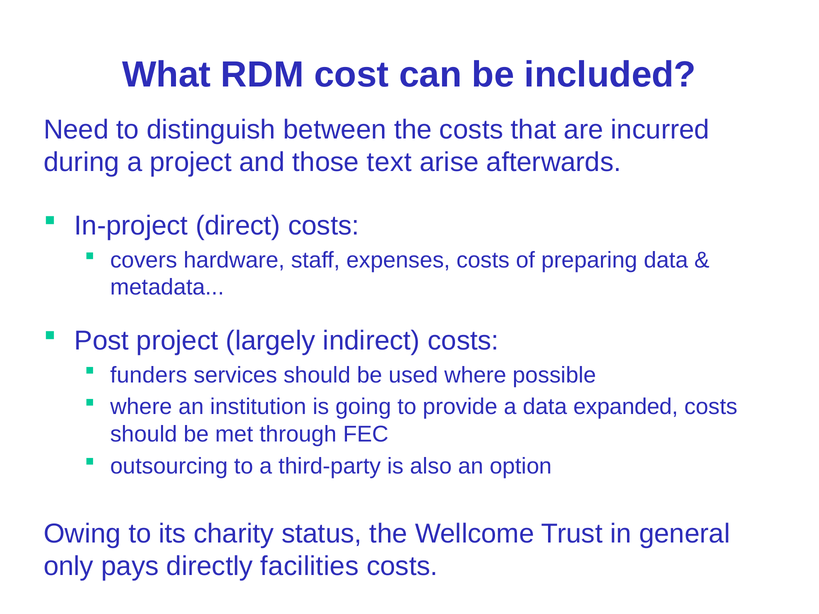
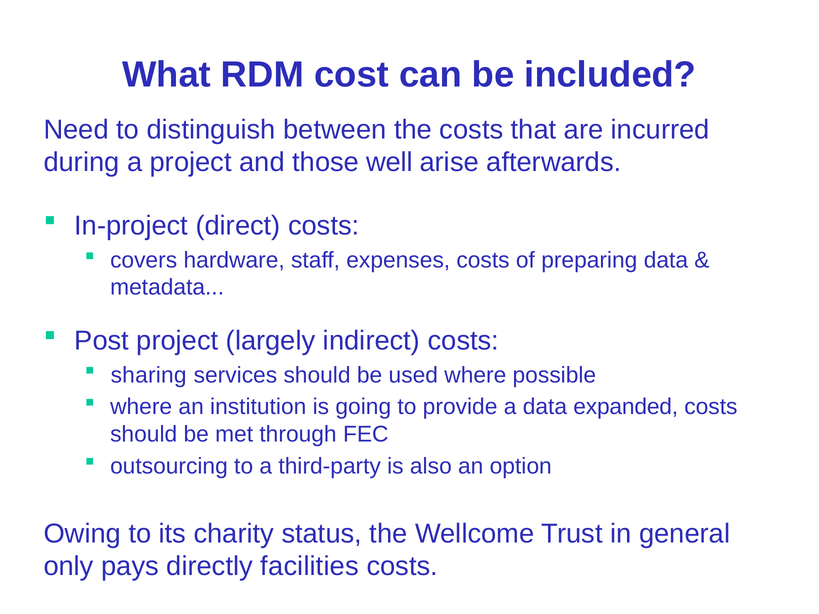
text: text -> well
funders: funders -> sharing
